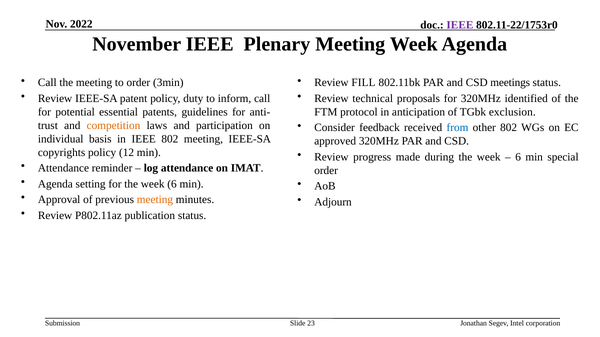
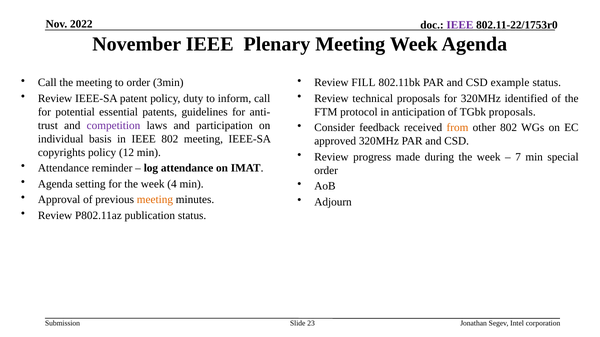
meetings: meetings -> example
TGbk exclusion: exclusion -> proposals
competition colour: orange -> purple
from colour: blue -> orange
6 at (518, 157): 6 -> 7
week 6: 6 -> 4
